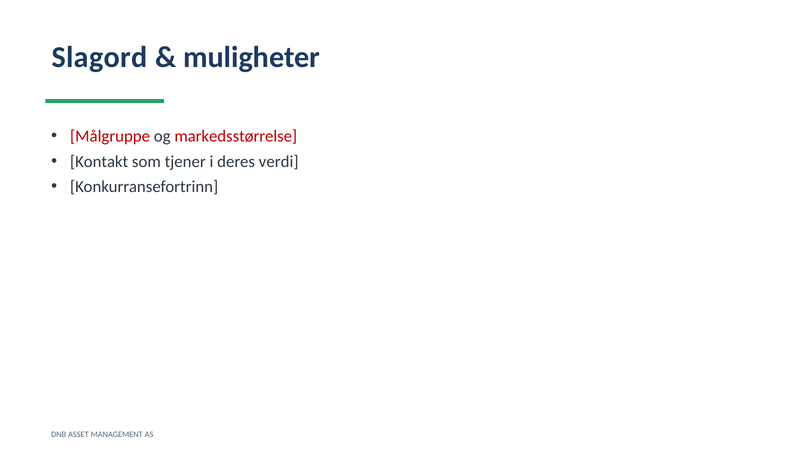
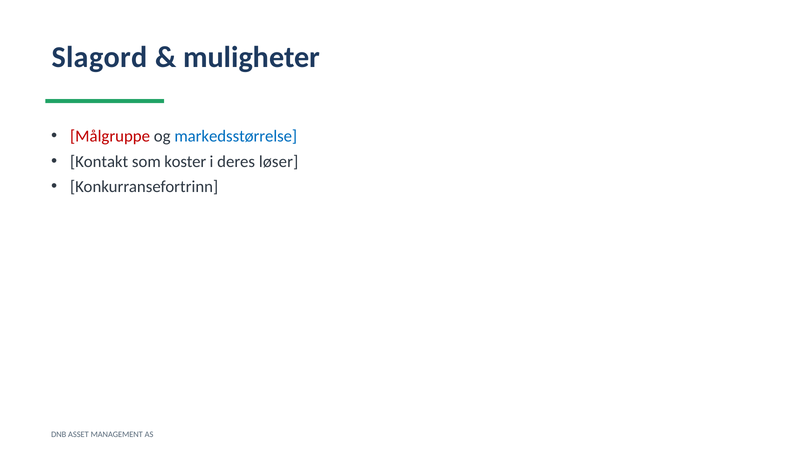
markedsstørrelse colour: red -> blue
tjener: tjener -> koster
verdi: verdi -> løser
